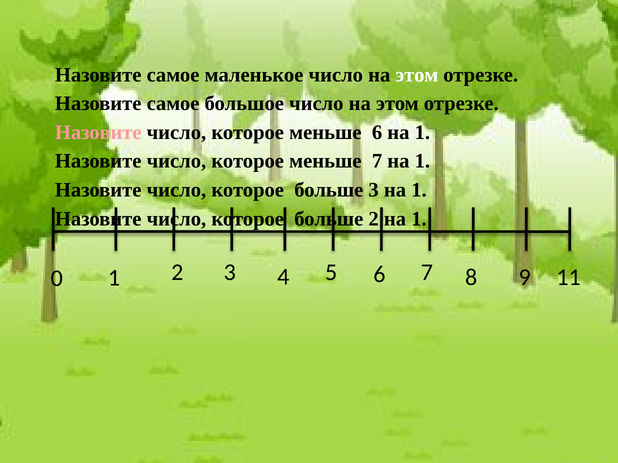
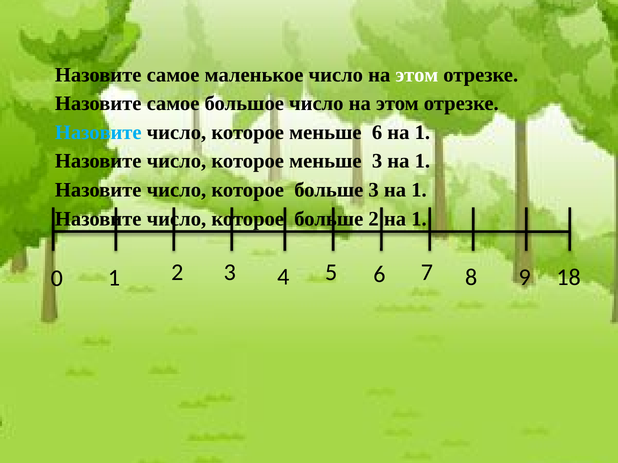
Назовите at (98, 132) colour: pink -> light blue
меньше 7: 7 -> 3
11: 11 -> 18
